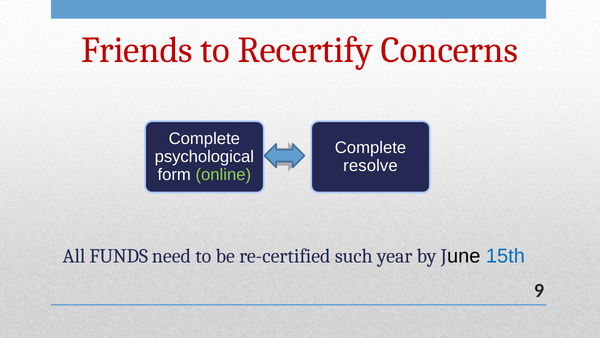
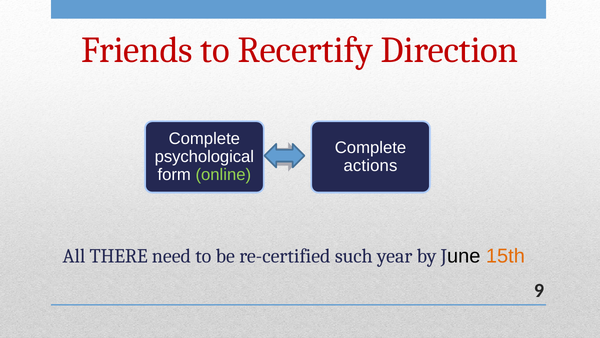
Concerns: Concerns -> Direction
resolve: resolve -> actions
FUNDS: FUNDS -> THERE
15th colour: blue -> orange
